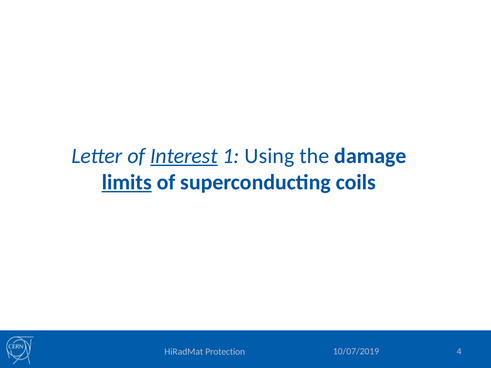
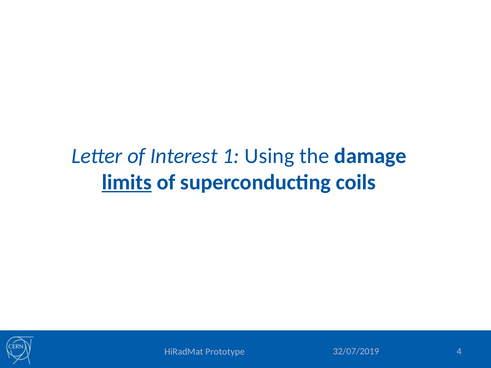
Interest underline: present -> none
10/07/2019: 10/07/2019 -> 32/07/2019
Protection: Protection -> Prototype
